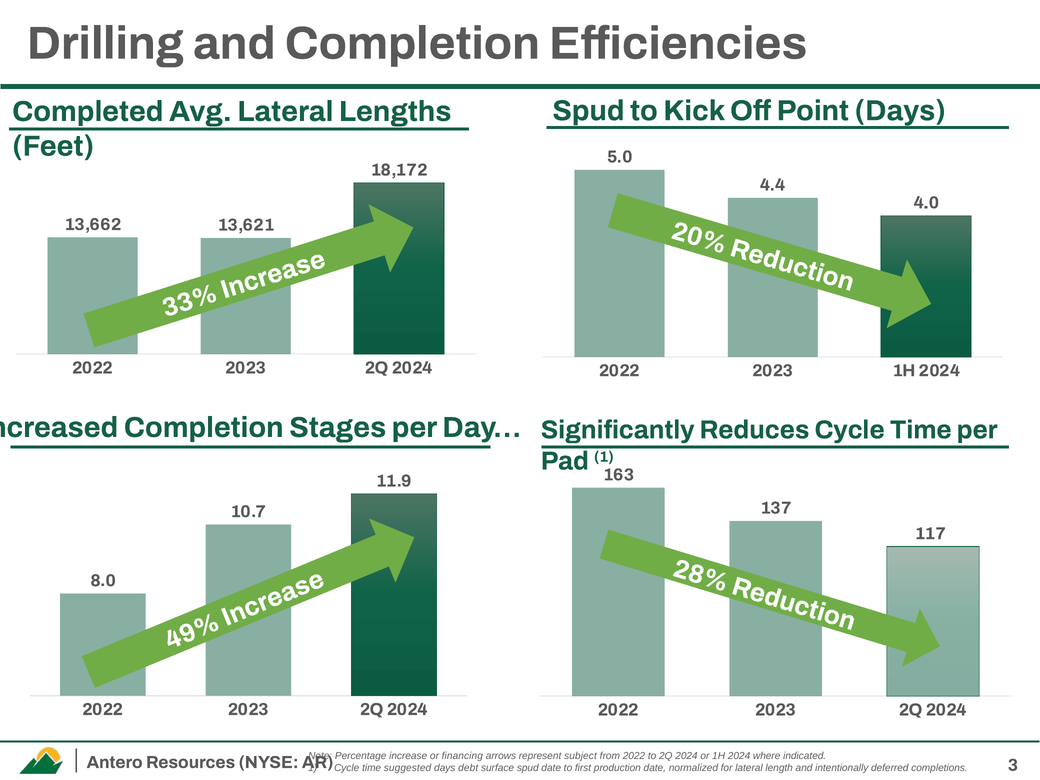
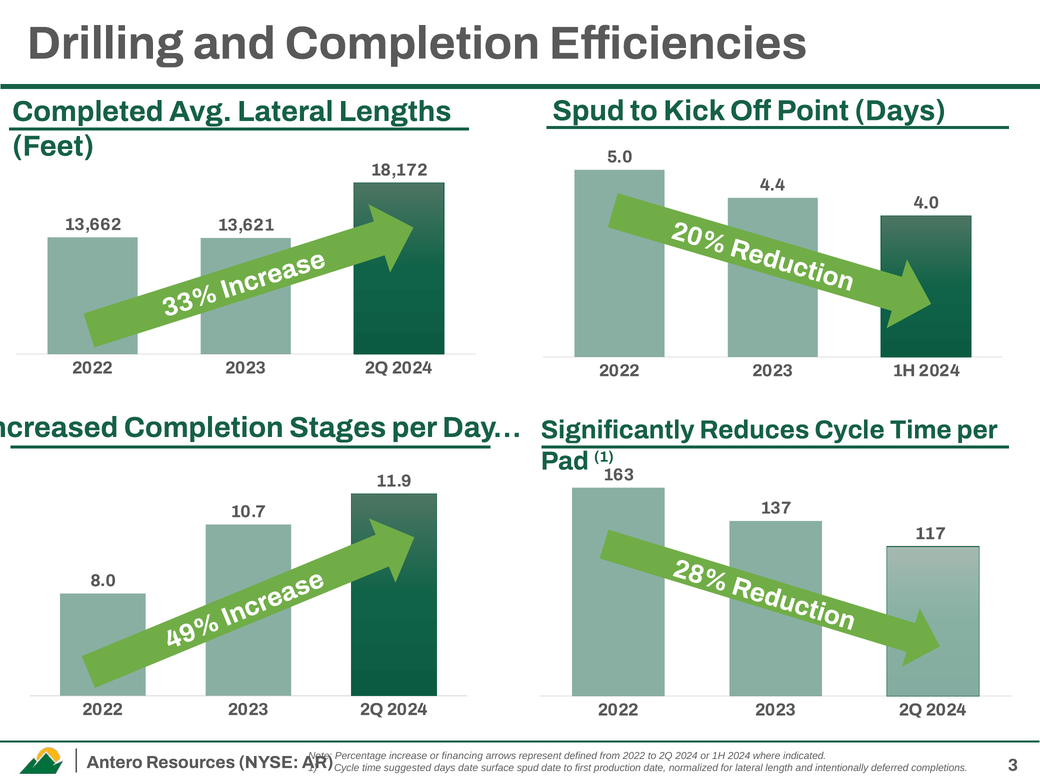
subject: subject -> defined
days debt: debt -> date
